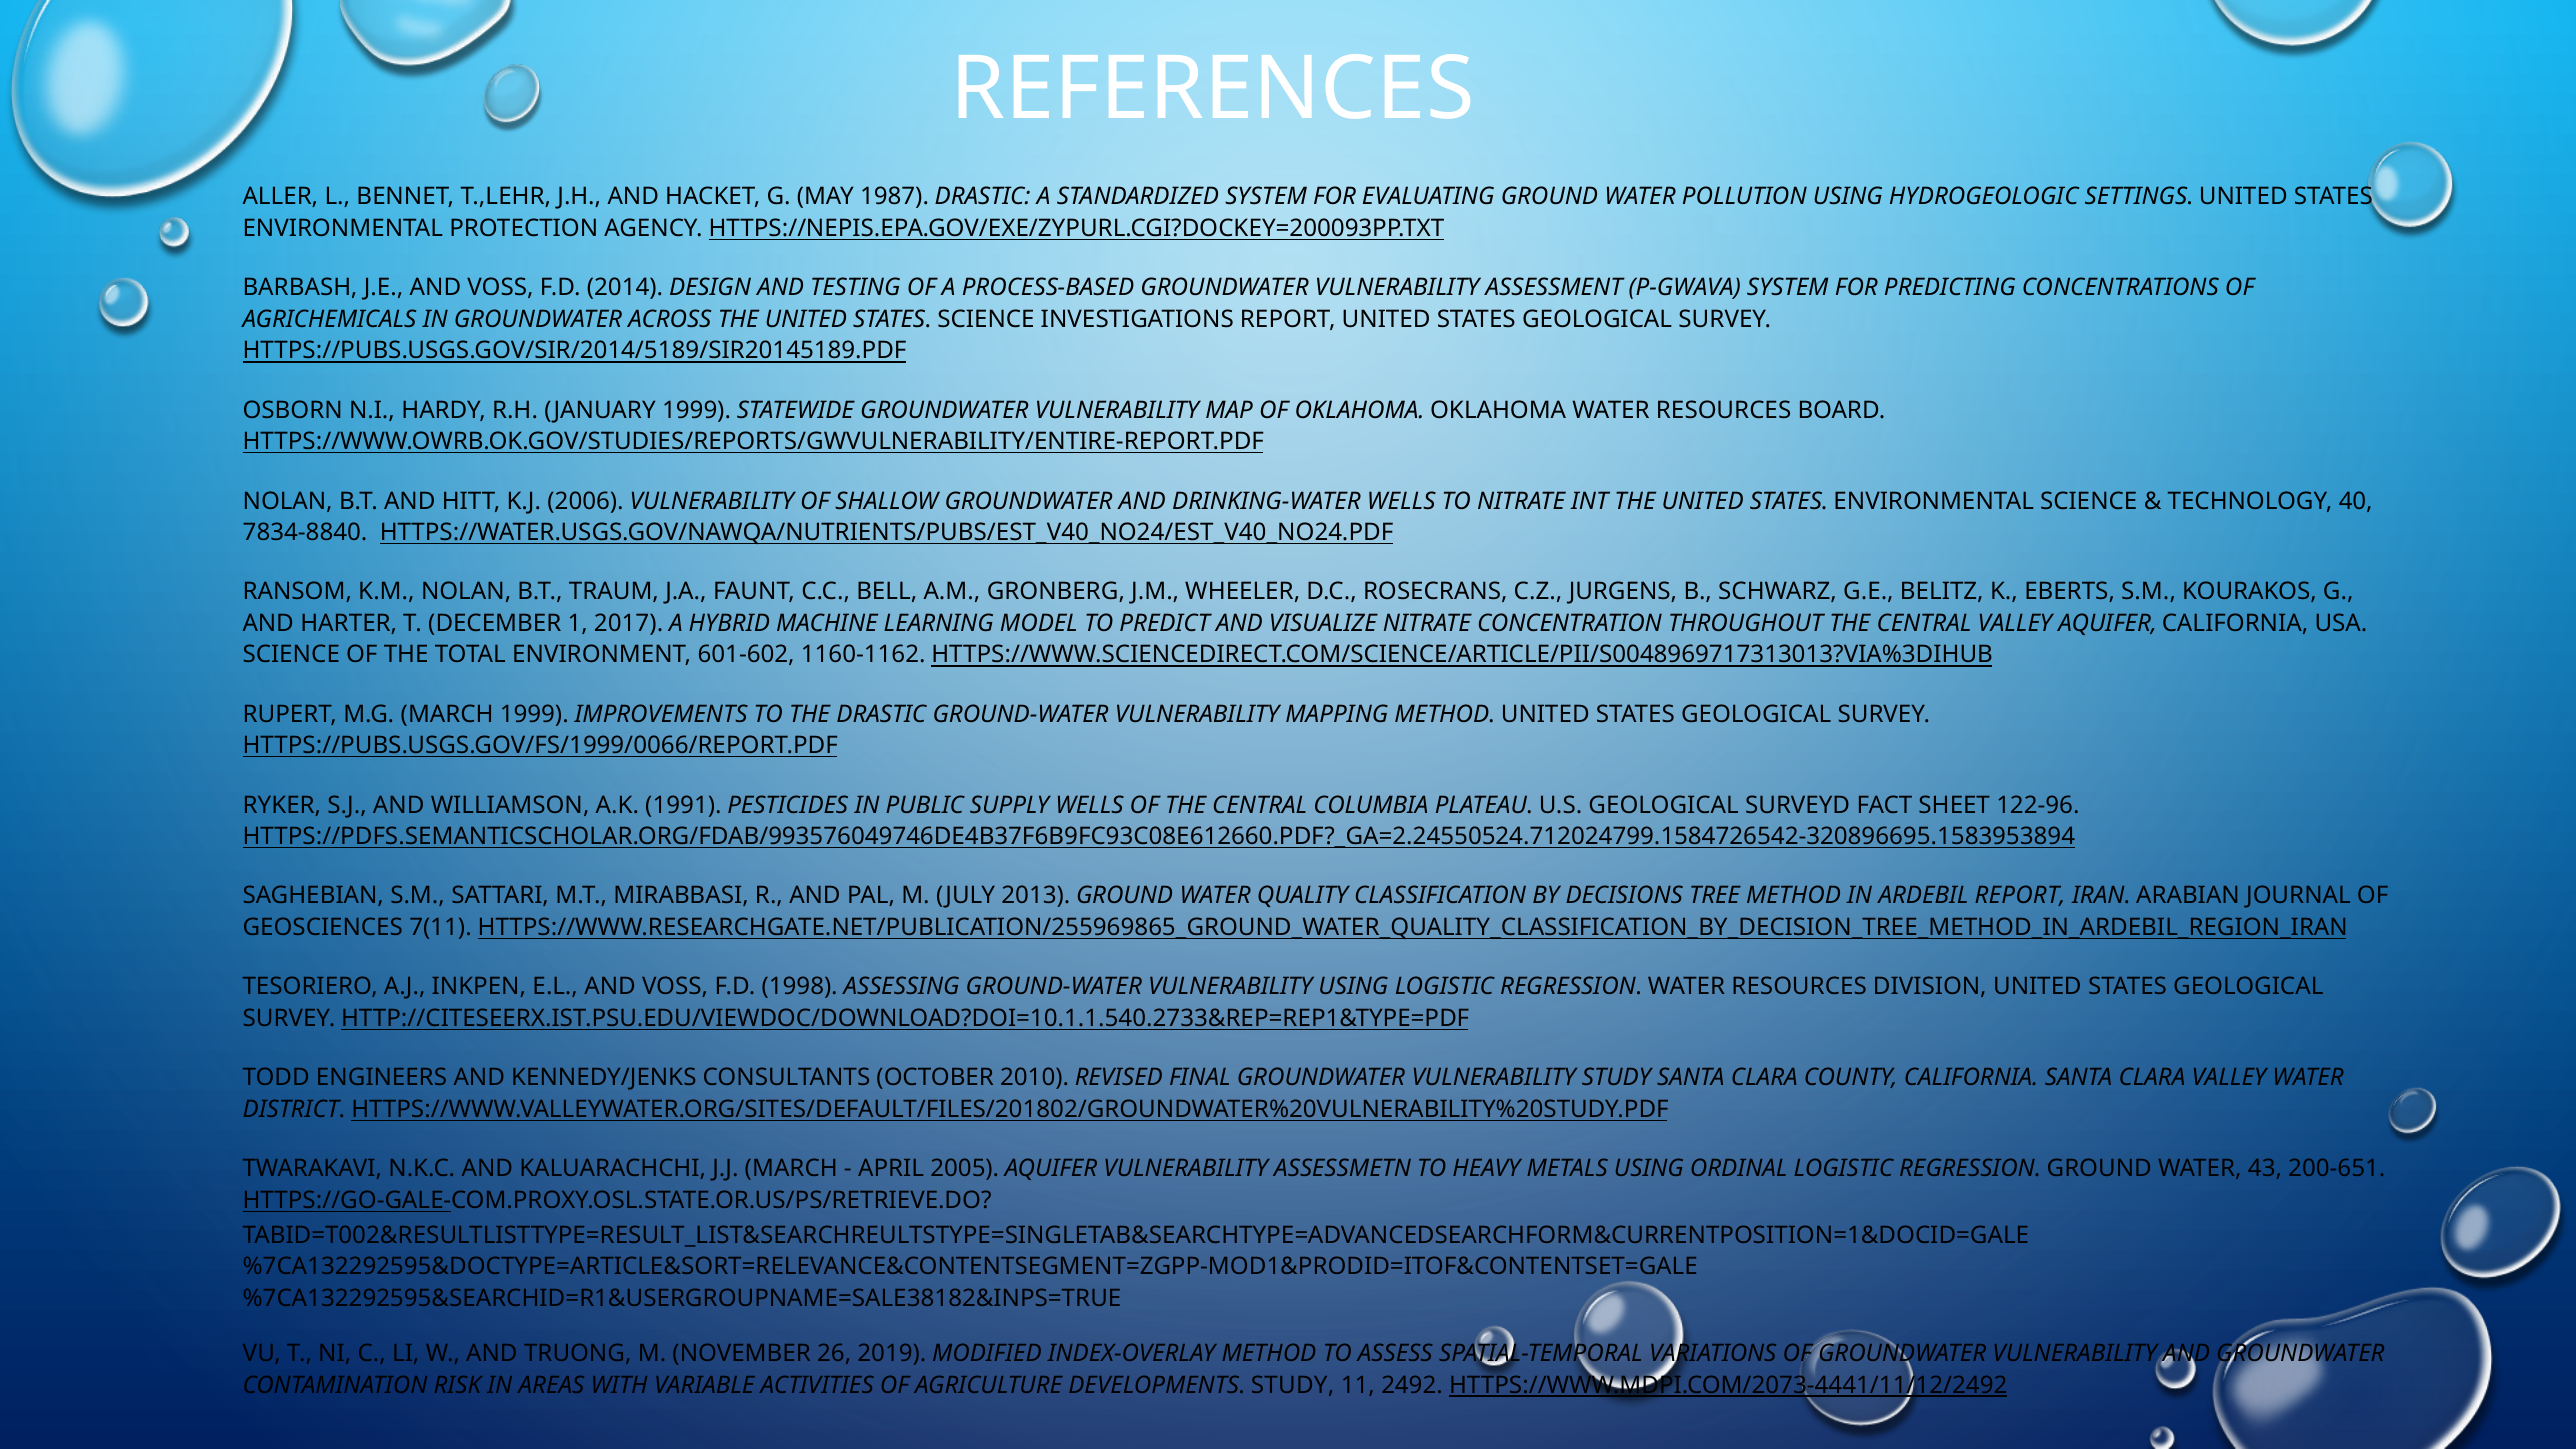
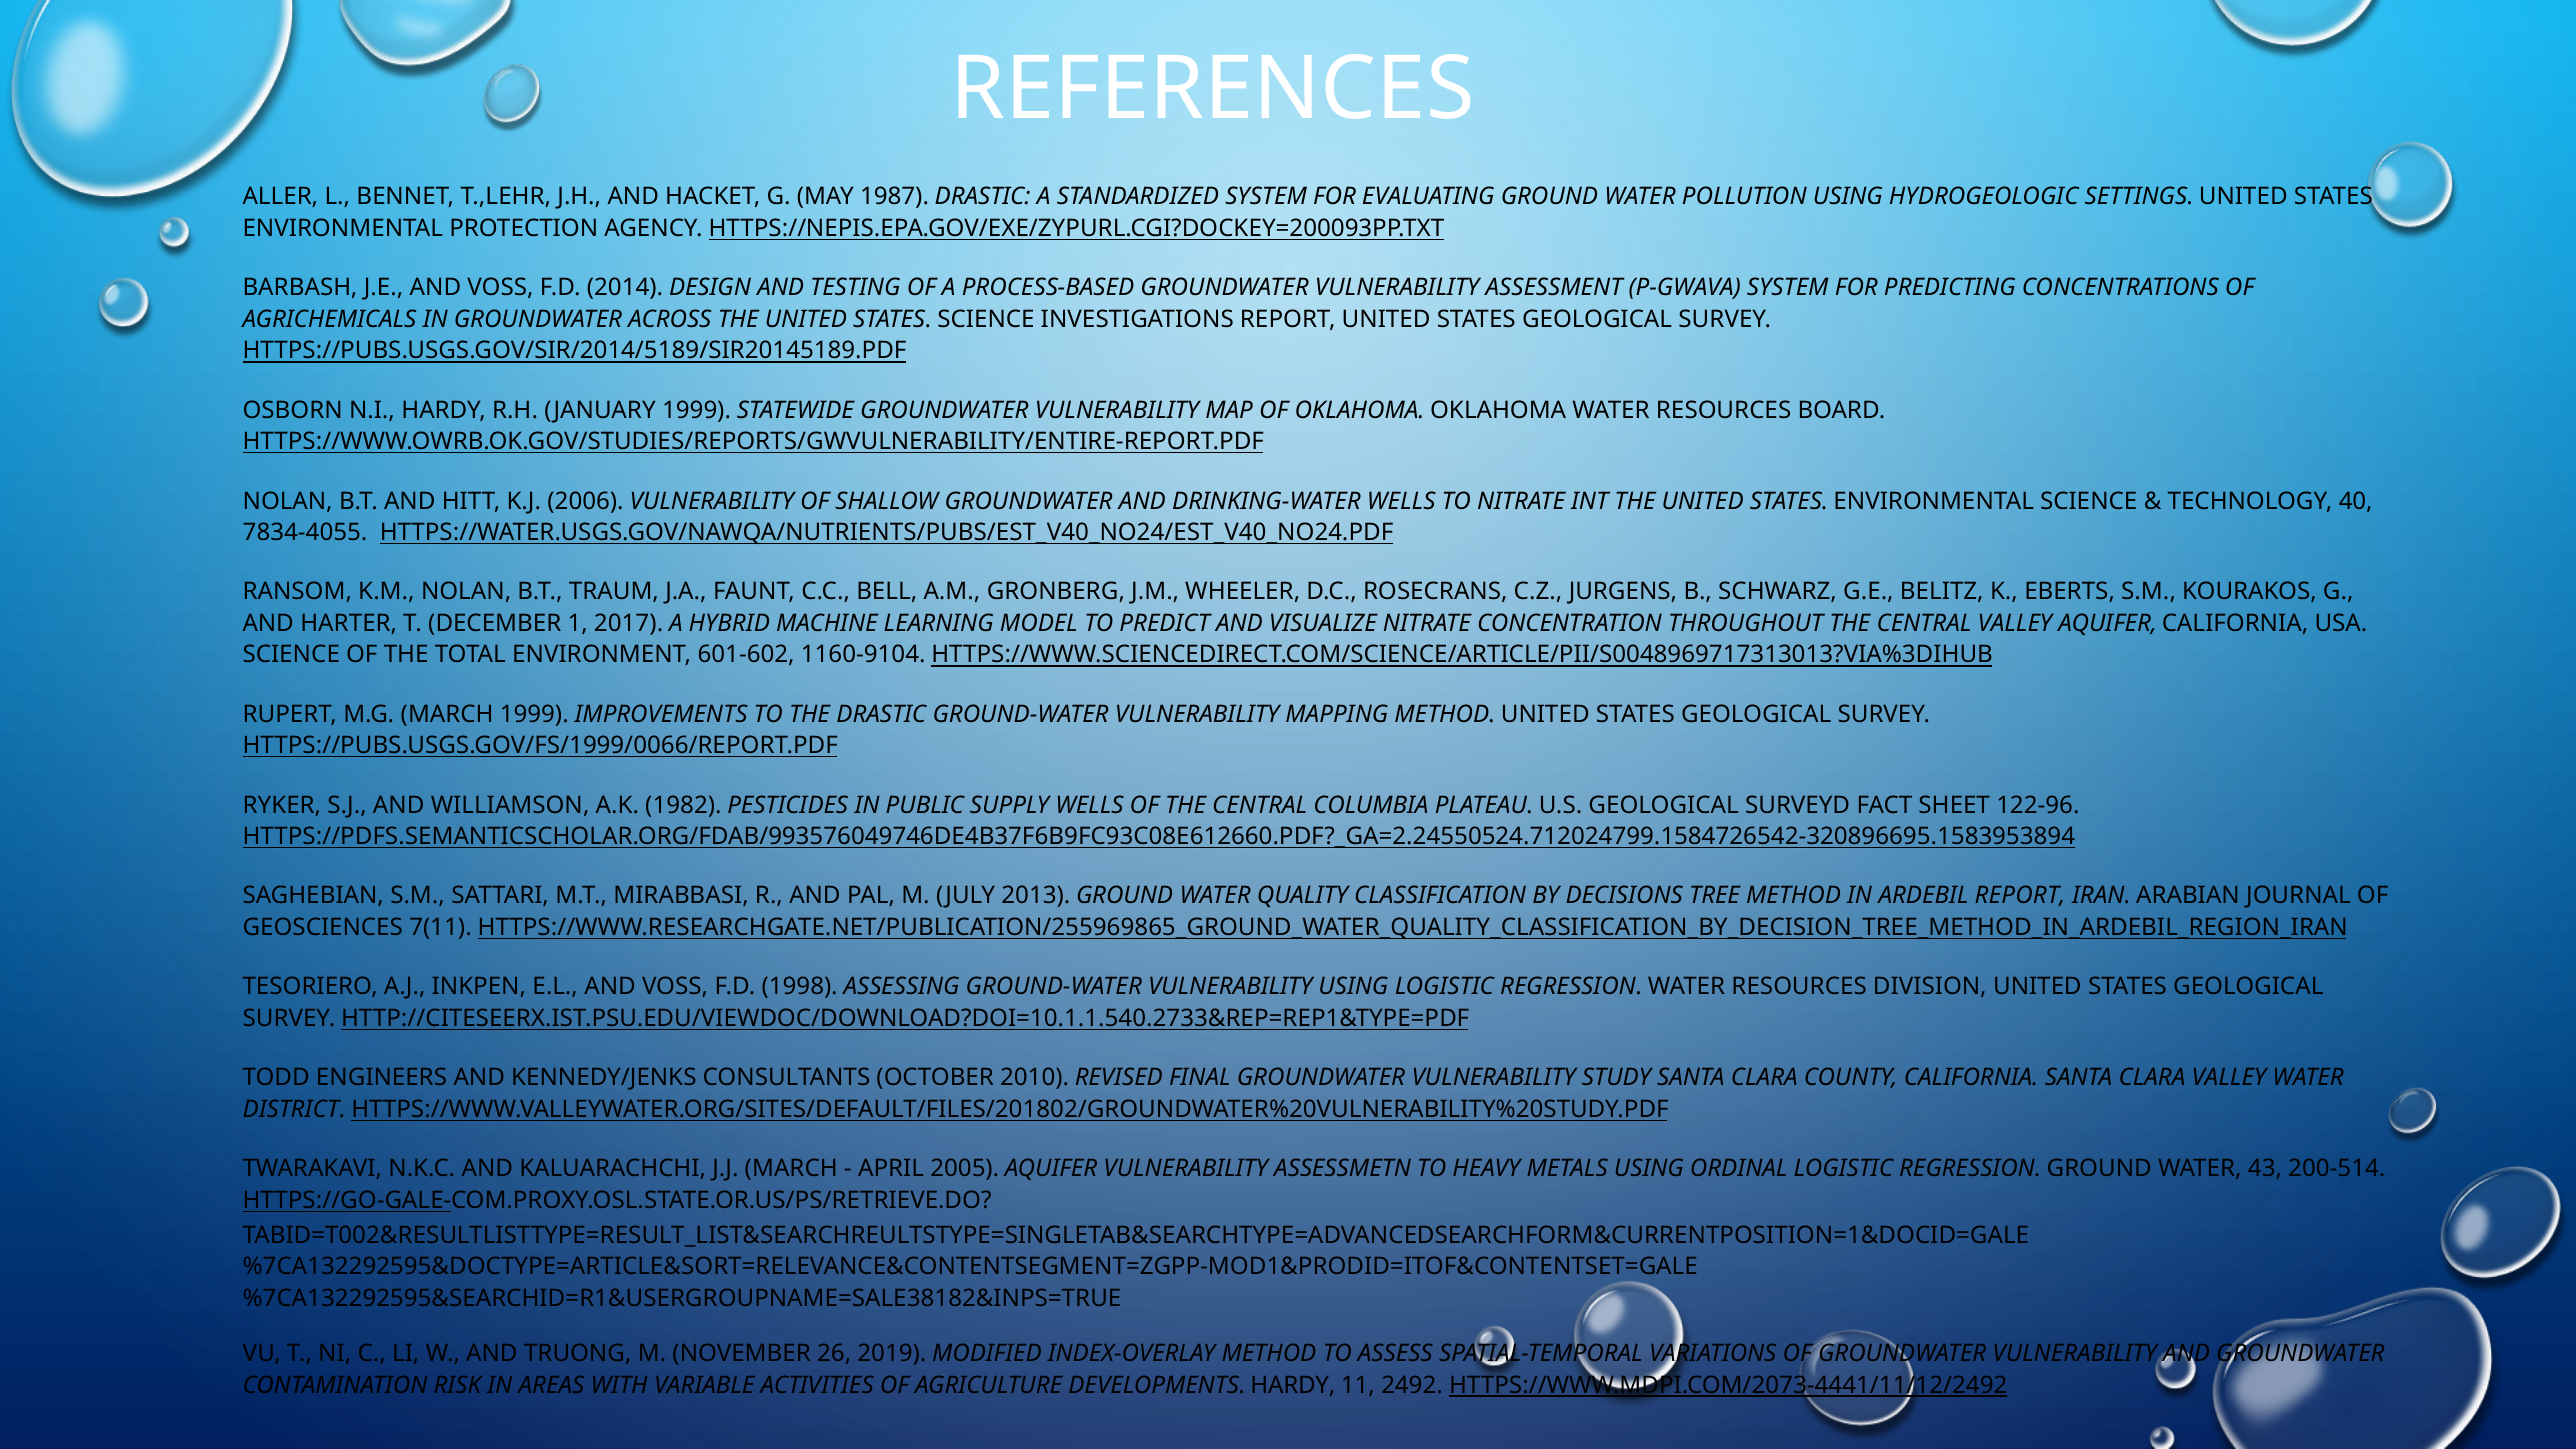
7834-8840: 7834-8840 -> 7834-4055
1160-1162: 1160-1162 -> 1160-9104
1991: 1991 -> 1982
200-651: 200-651 -> 200-514
DEVELOPMENTS STUDY: STUDY -> HARDY
